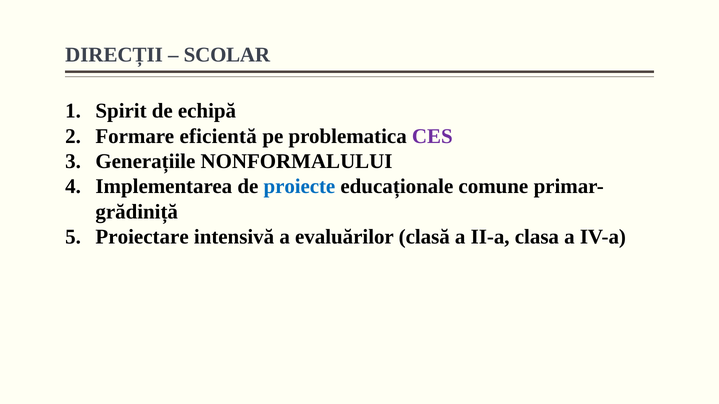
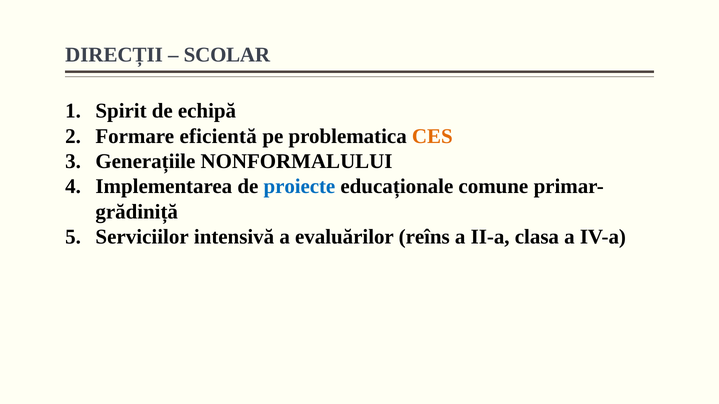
CES colour: purple -> orange
Proiectare: Proiectare -> Serviciilor
clasă: clasă -> reîns
